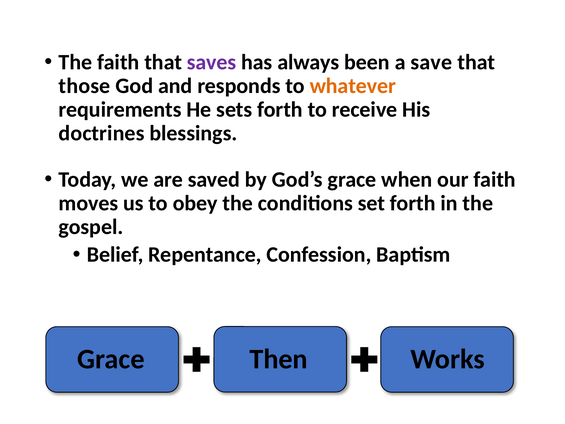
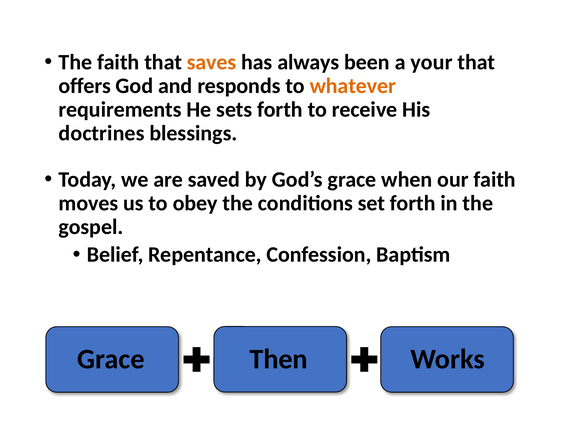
saves colour: purple -> orange
save: save -> your
those: those -> offers
